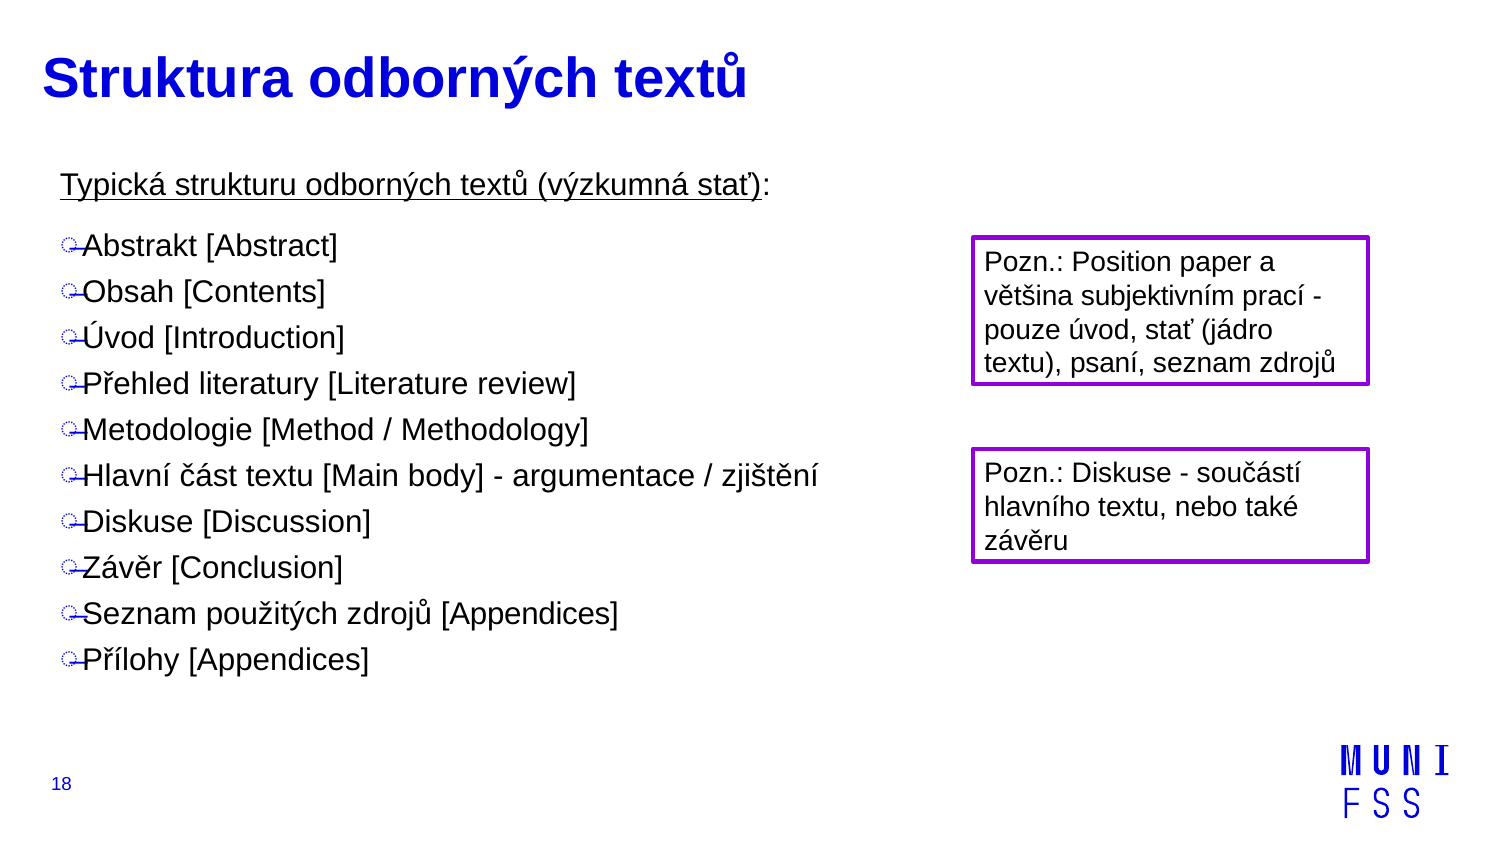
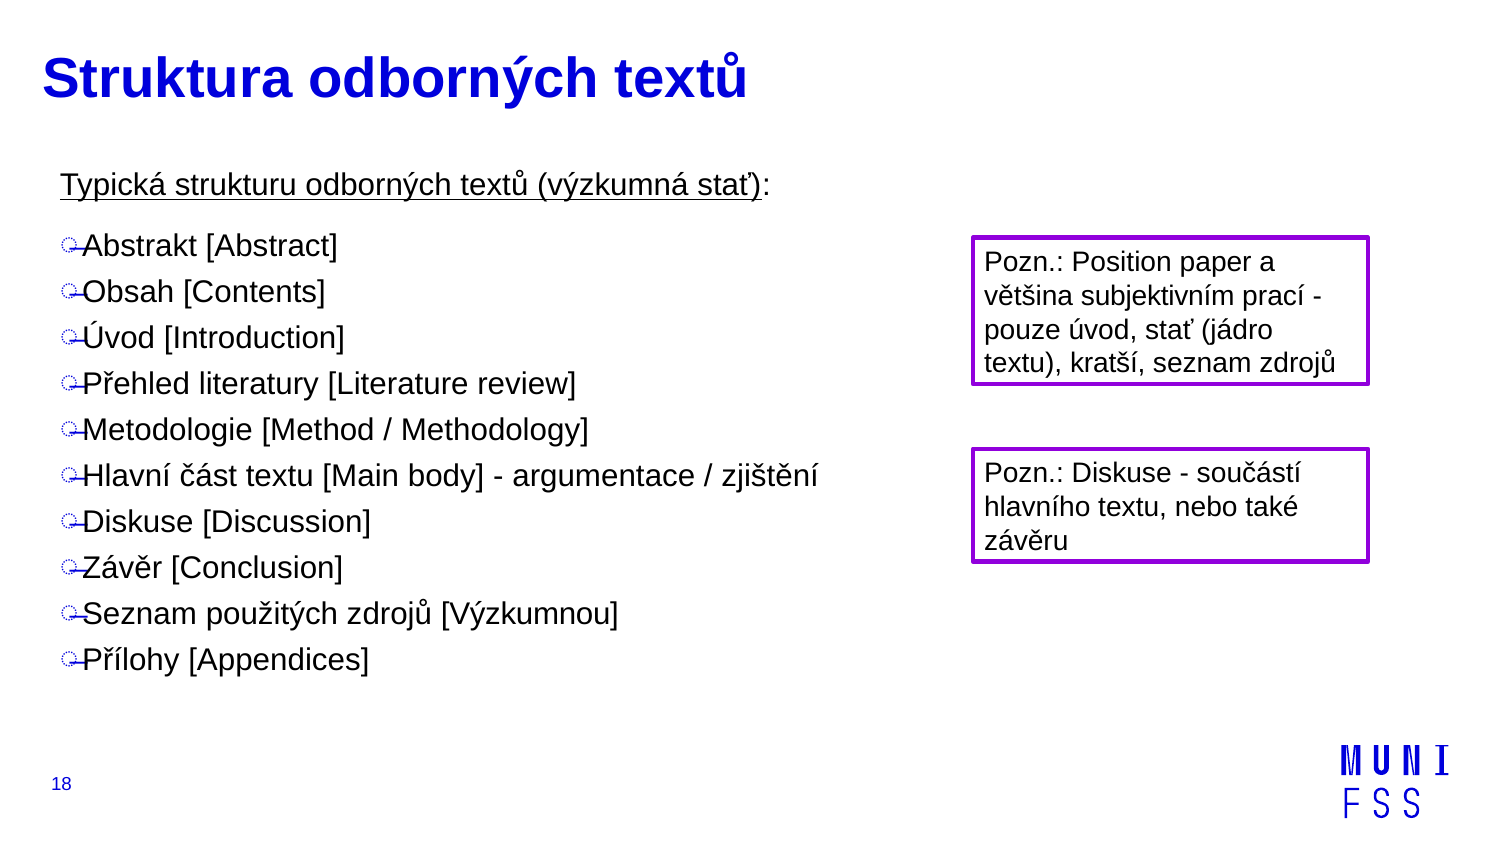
psaní: psaní -> kratší
zdrojů Appendices: Appendices -> Výzkumnou
